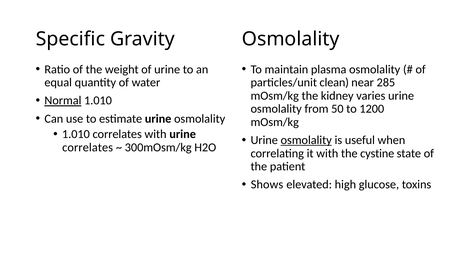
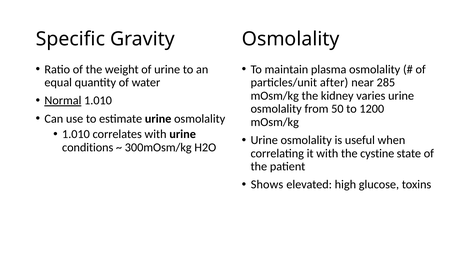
clean: clean -> after
osmolality at (306, 140) underline: present -> none
correlates at (88, 147): correlates -> conditions
